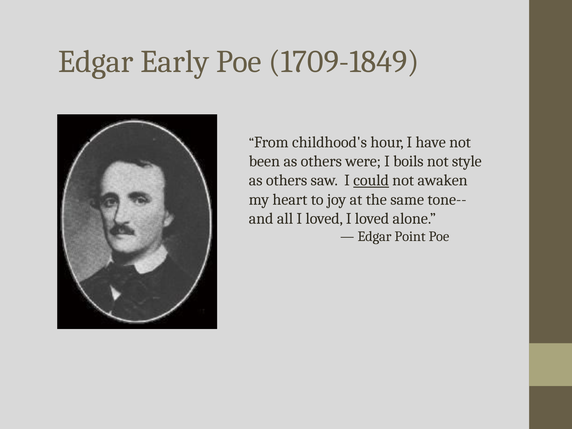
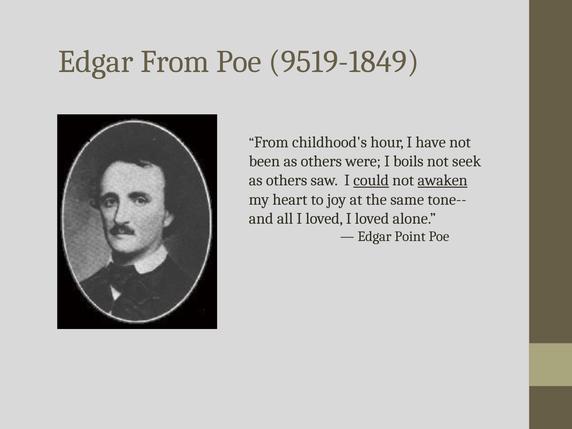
Edgar Early: Early -> From
1709-1849: 1709-1849 -> 9519-1849
style: style -> seek
awaken underline: none -> present
